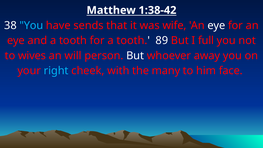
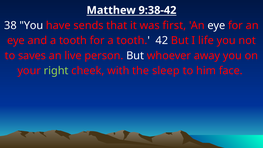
1:38-42: 1:38-42 -> 9:38-42
You at (31, 25) colour: light blue -> white
wife: wife -> first
89: 89 -> 42
full: full -> life
wives: wives -> saves
will: will -> live
right colour: light blue -> light green
many: many -> sleep
